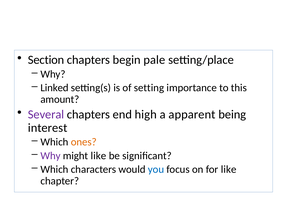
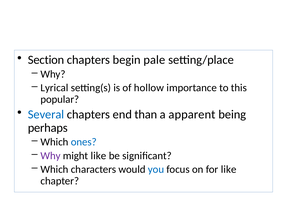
Linked: Linked -> Lyrical
setting: setting -> hollow
amount: amount -> popular
Several colour: purple -> blue
high: high -> than
interest: interest -> perhaps
ones colour: orange -> blue
